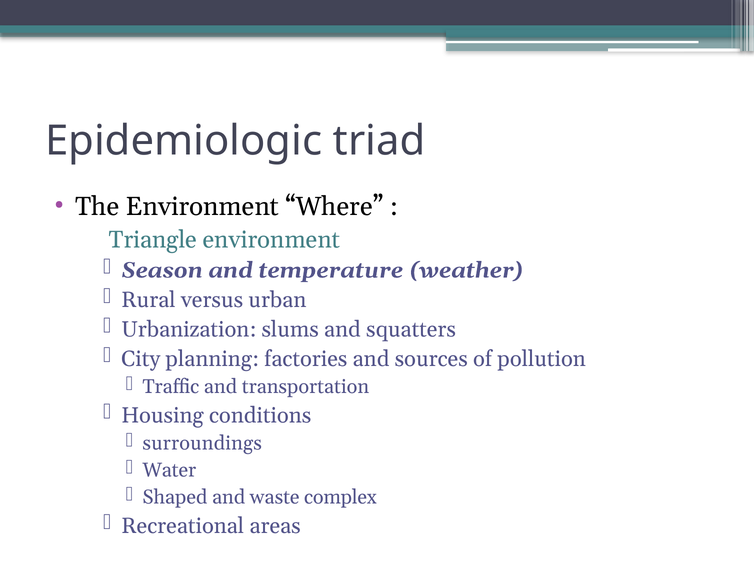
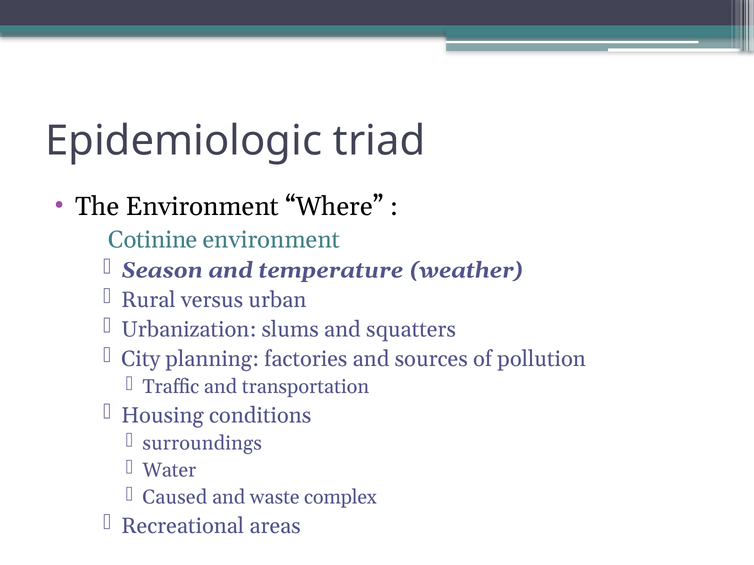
Triangle: Triangle -> Cotinine
Shaped: Shaped -> Caused
